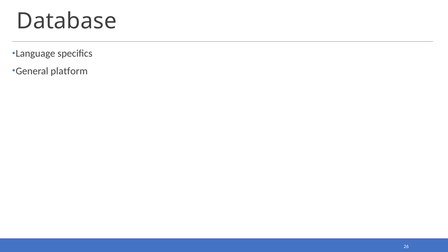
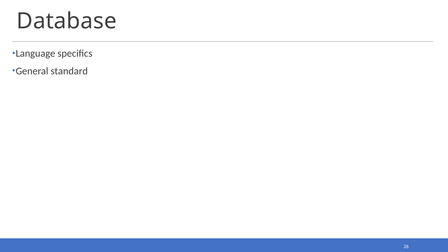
platform: platform -> standard
